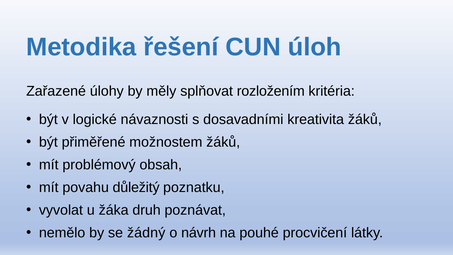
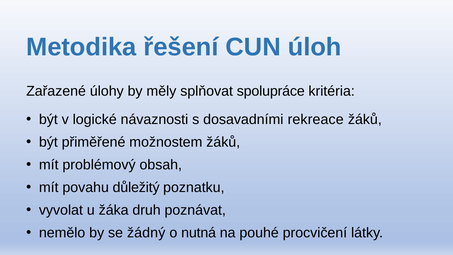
rozložením: rozložením -> spolupráce
kreativita: kreativita -> rekreace
návrh: návrh -> nutná
